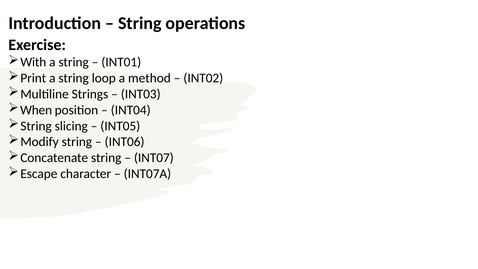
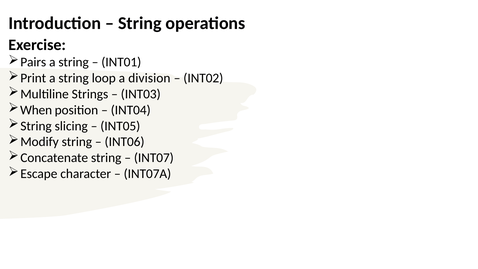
With: With -> Pairs
method: method -> division
